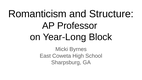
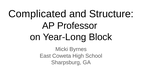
Romanticism: Romanticism -> Complicated
